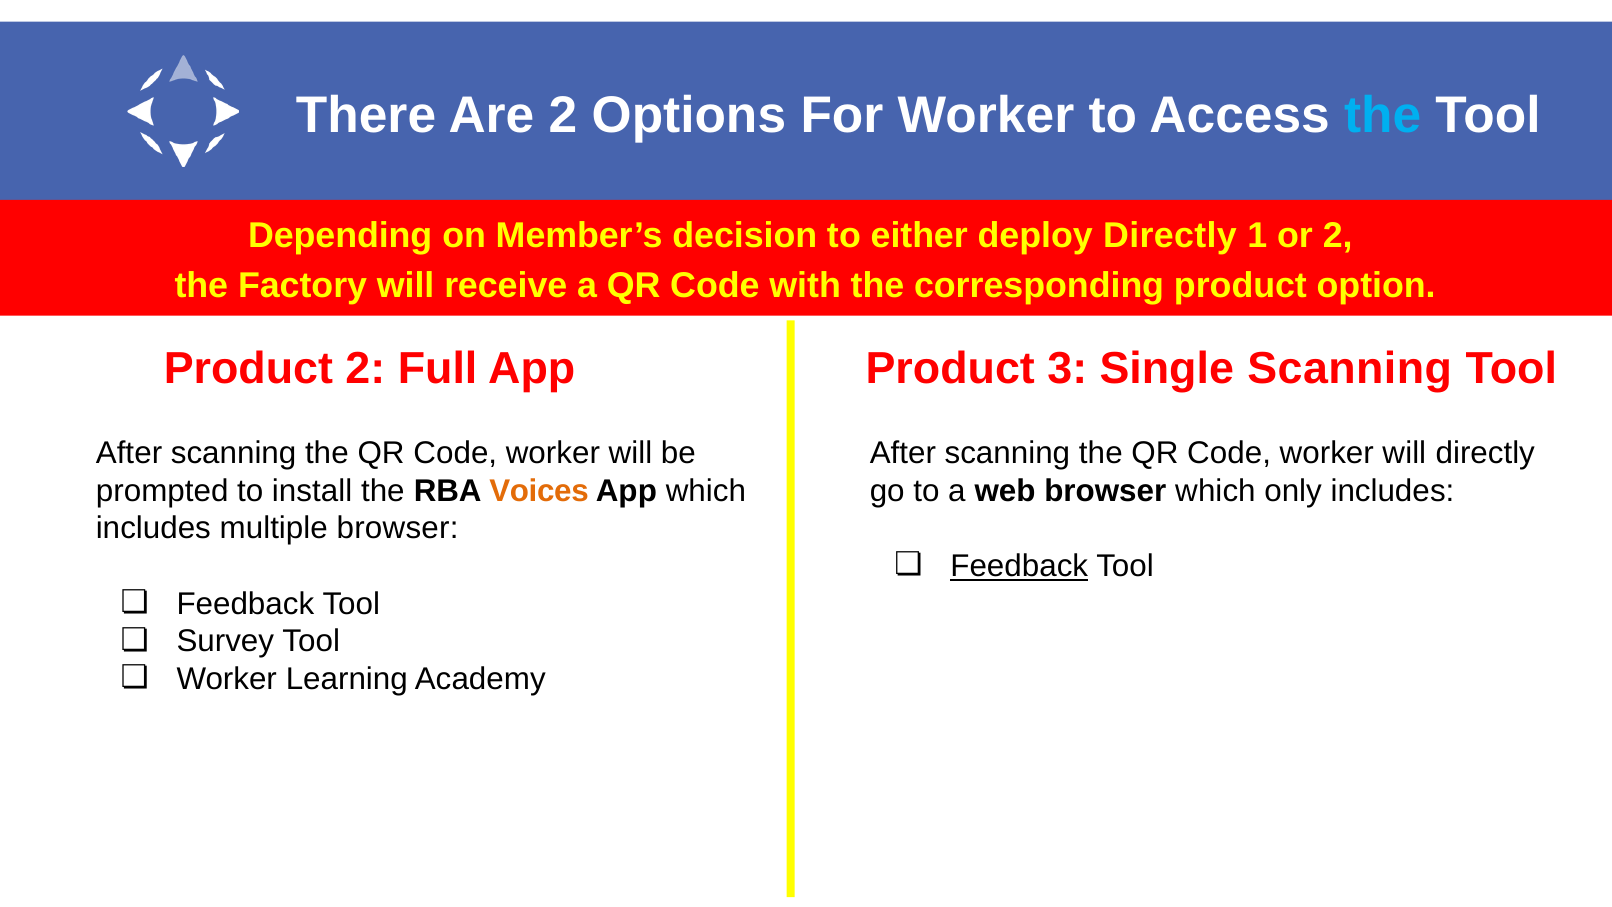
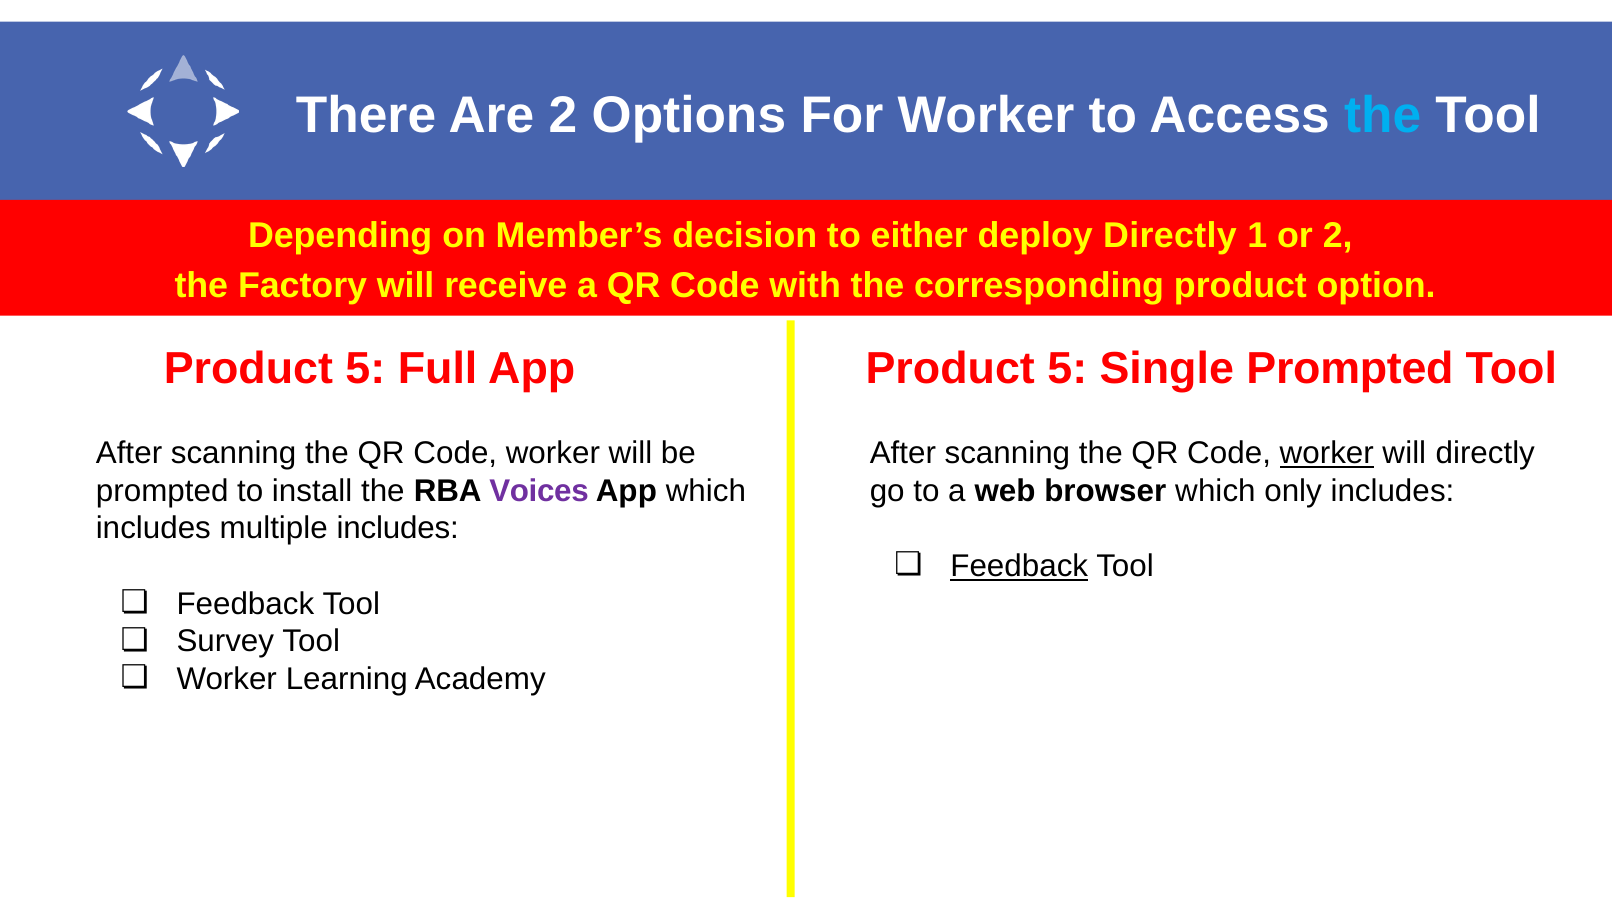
2 at (365, 369): 2 -> 5
App Product 3: 3 -> 5
Single Scanning: Scanning -> Prompted
worker at (1327, 453) underline: none -> present
Voices colour: orange -> purple
multiple browser: browser -> includes
